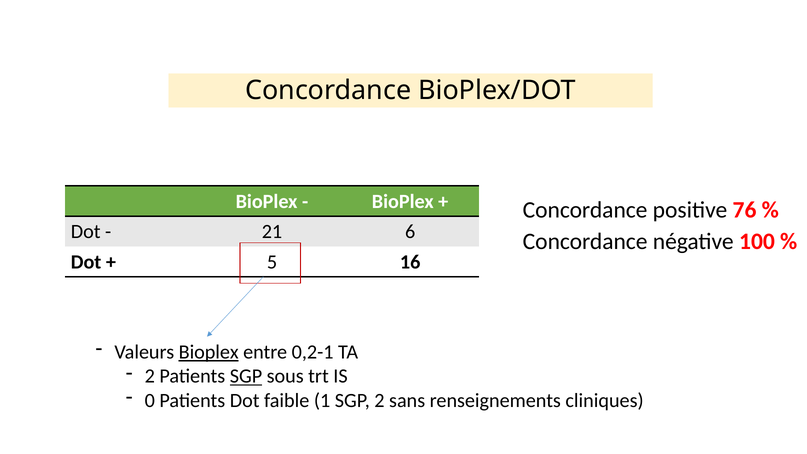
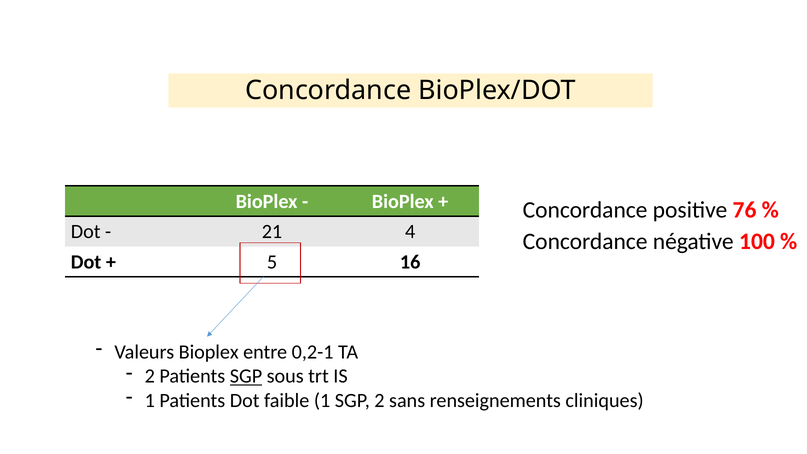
6: 6 -> 4
Bioplex at (209, 352) underline: present -> none
0 at (150, 400): 0 -> 1
